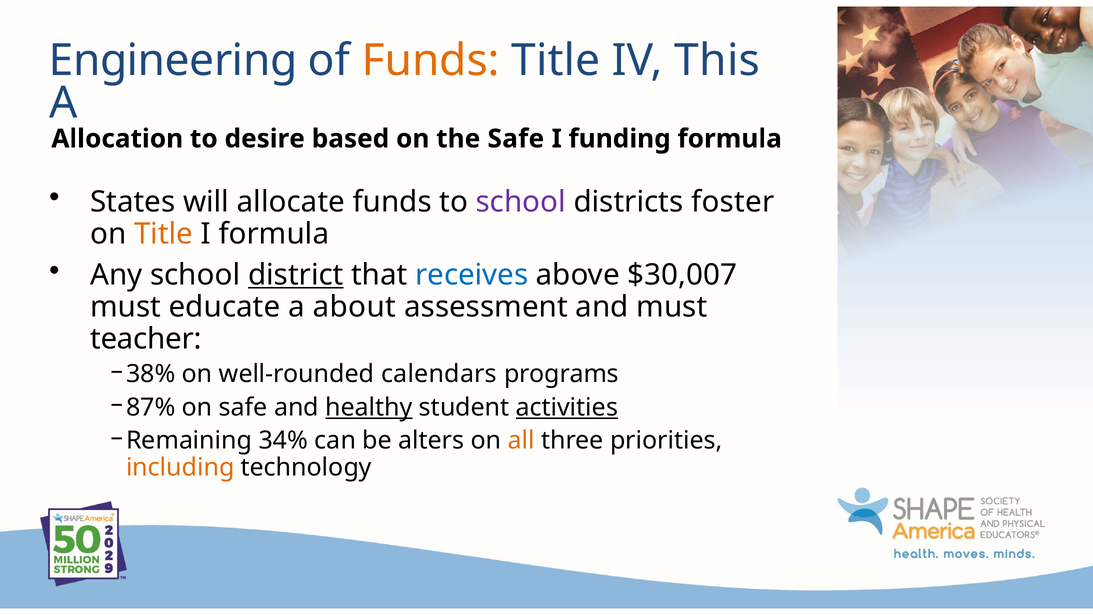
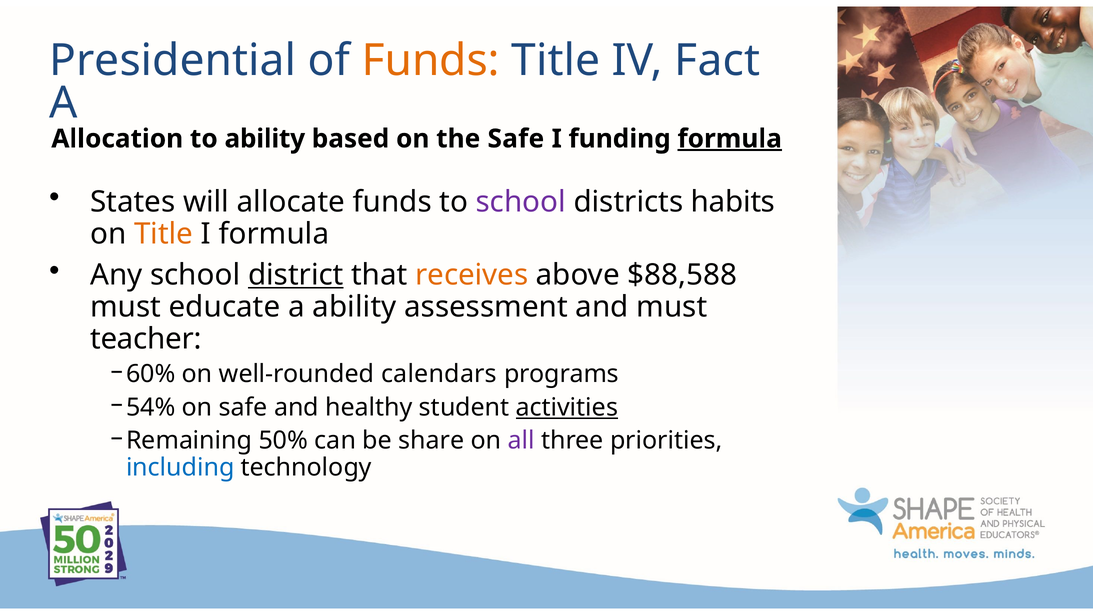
Engineering: Engineering -> Presidential
This: This -> Fact
to desire: desire -> ability
formula at (730, 139) underline: none -> present
foster: foster -> habits
receives colour: blue -> orange
$30,007: $30,007 -> $88,588
a about: about -> ability
38%: 38% -> 60%
87%: 87% -> 54%
healthy underline: present -> none
34%: 34% -> 50%
alters: alters -> share
all colour: orange -> purple
including colour: orange -> blue
